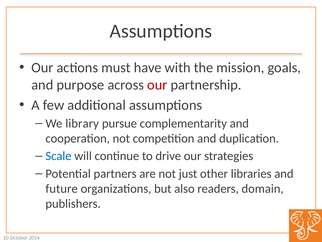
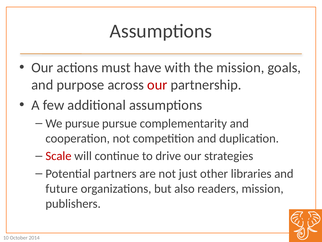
We library: library -> pursue
Scale colour: blue -> red
readers domain: domain -> mission
